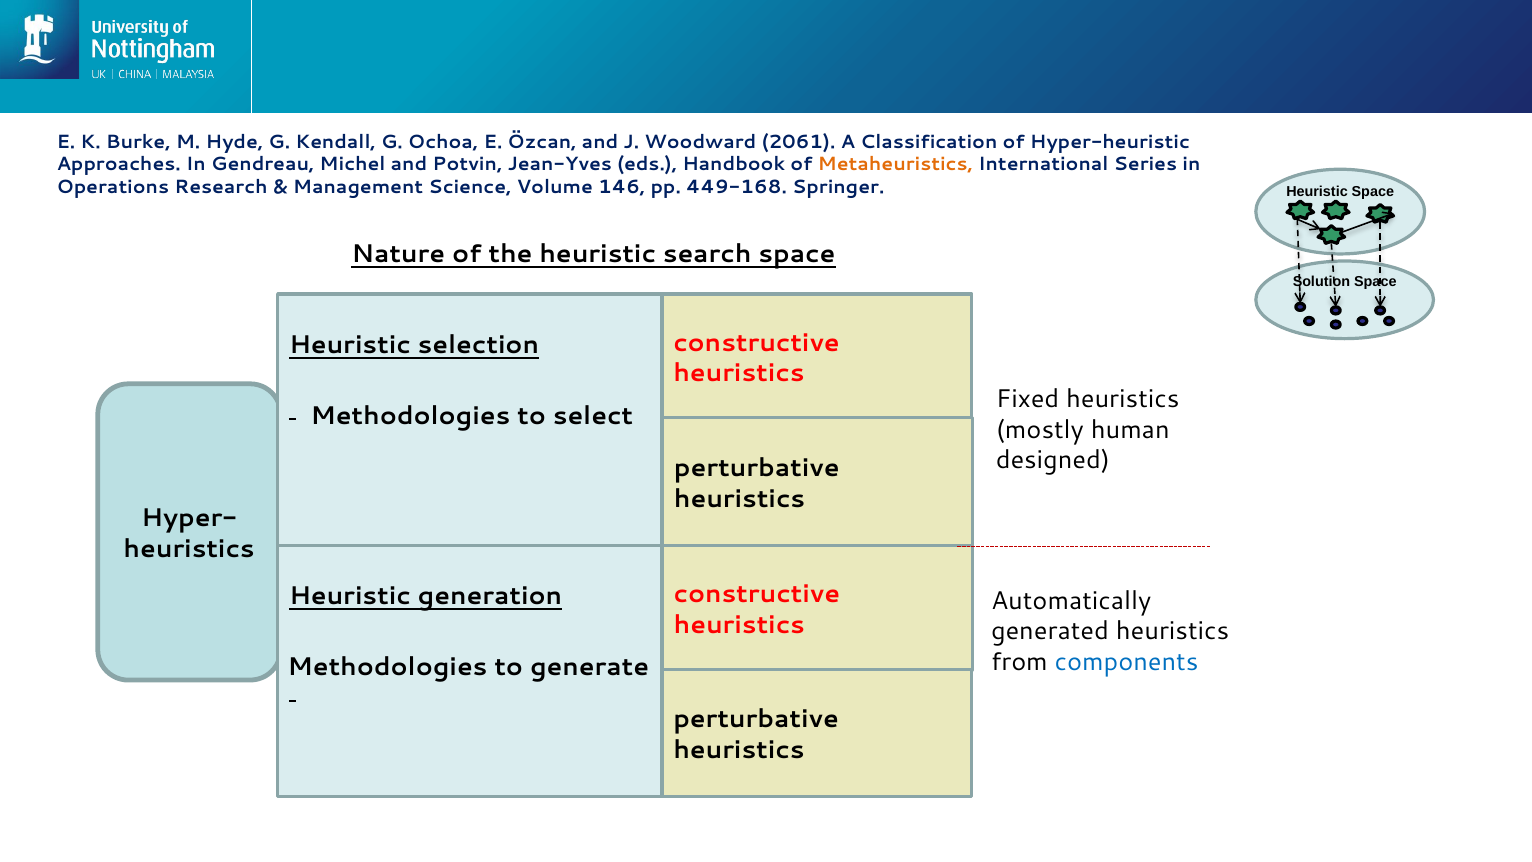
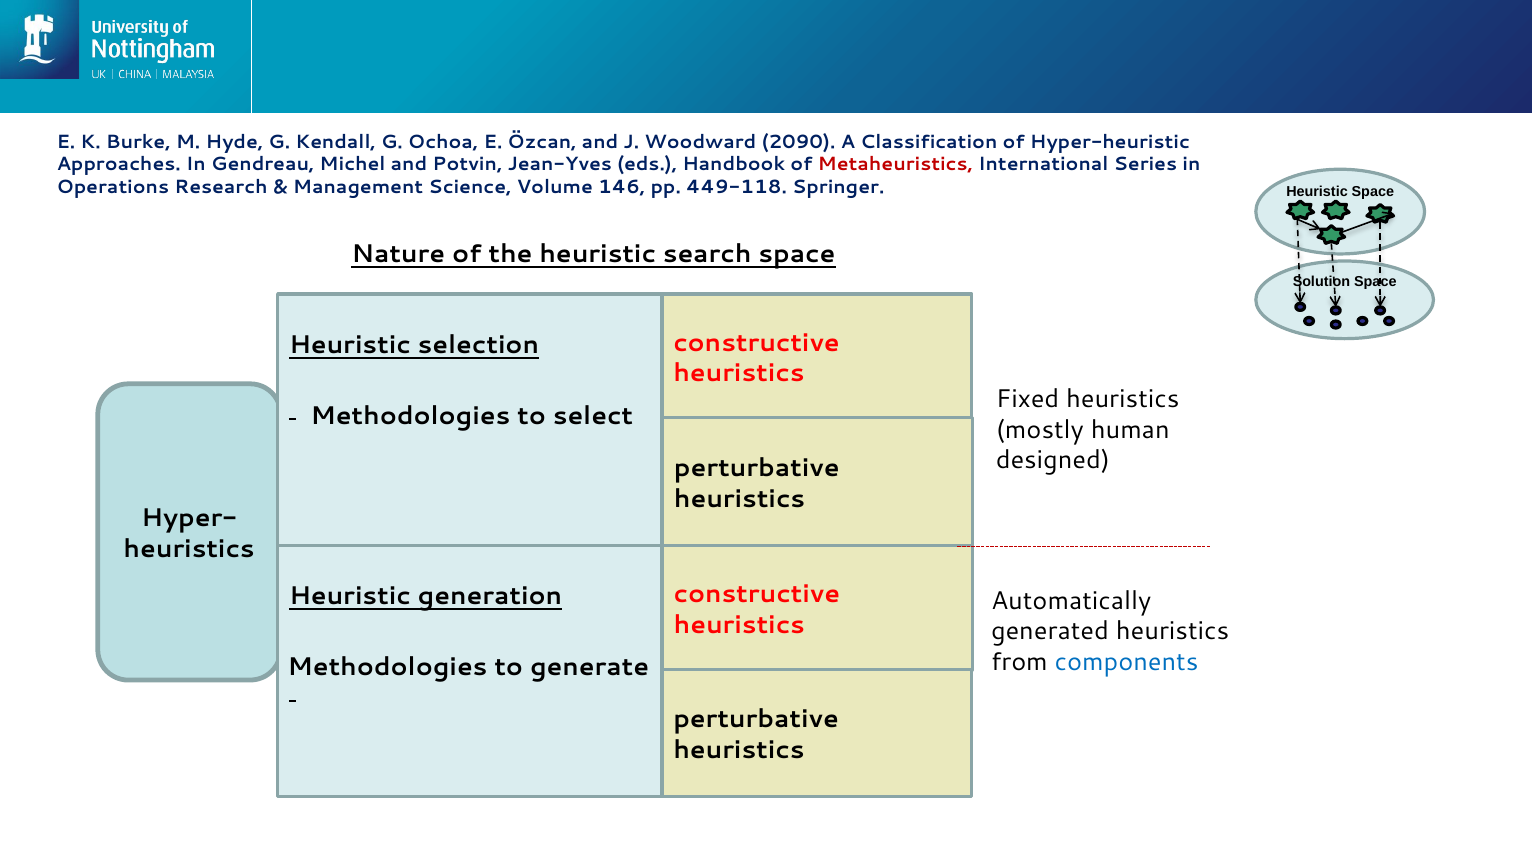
2061: 2061 -> 2090
Metaheuristics colour: orange -> red
449-168: 449-168 -> 449-118
